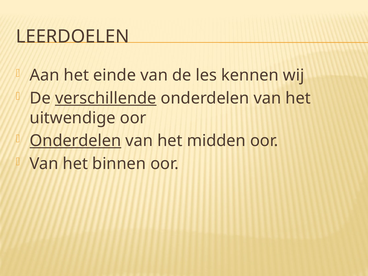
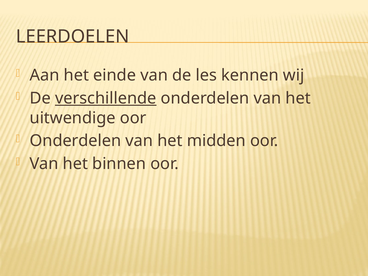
Onderdelen at (75, 141) underline: present -> none
